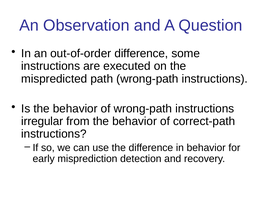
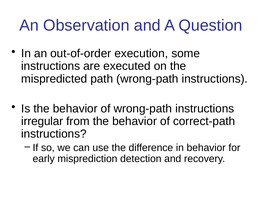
out-of-order difference: difference -> execution
